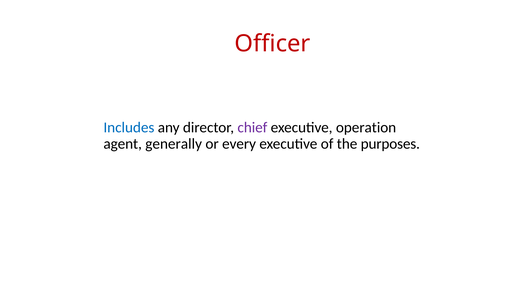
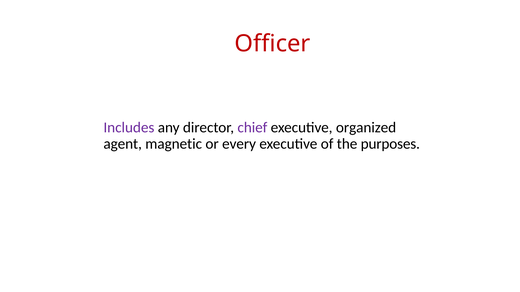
Includes colour: blue -> purple
operation: operation -> organized
generally: generally -> magnetic
